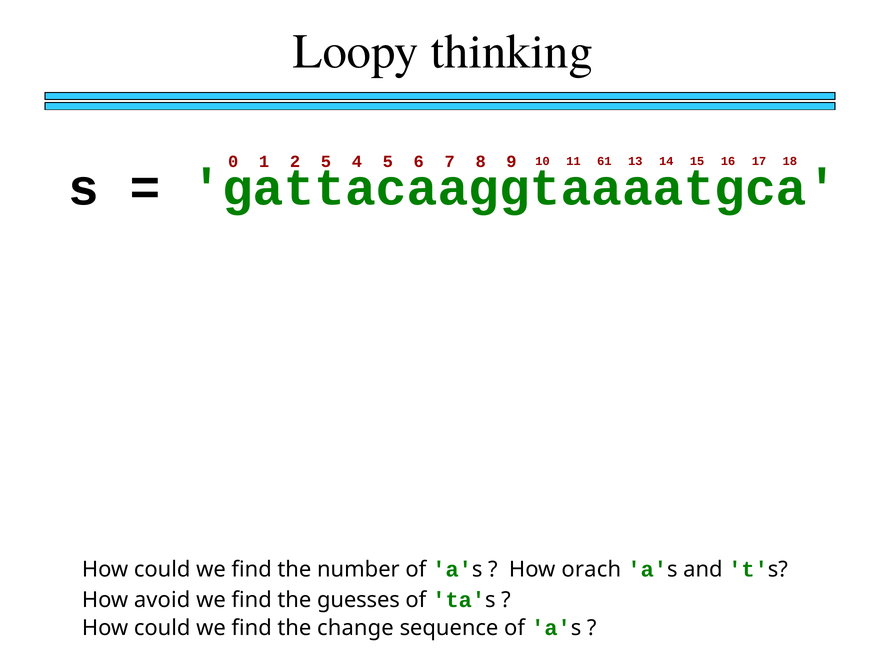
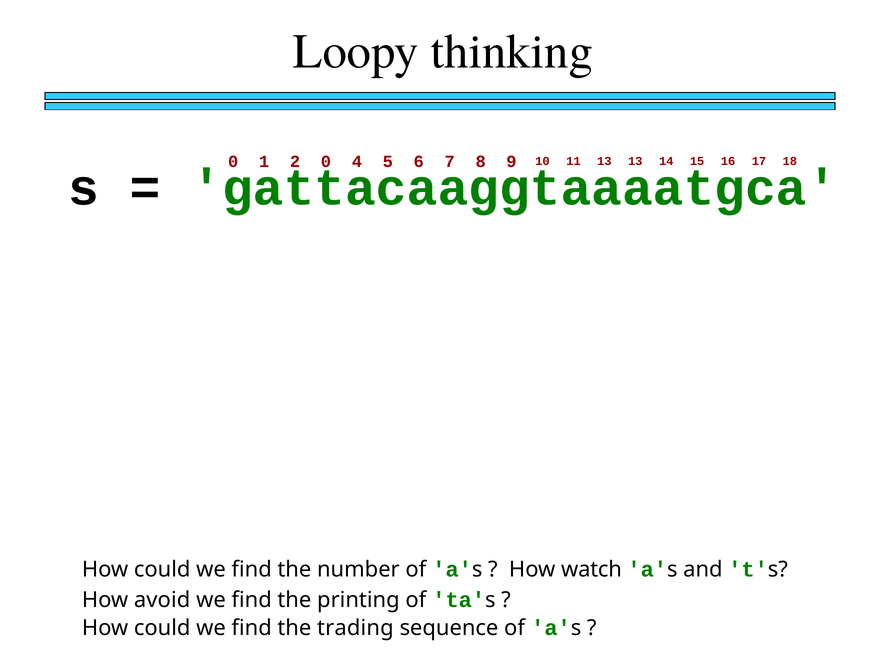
2 5: 5 -> 0
11 61: 61 -> 13
orach: orach -> watch
guesses: guesses -> printing
change: change -> trading
